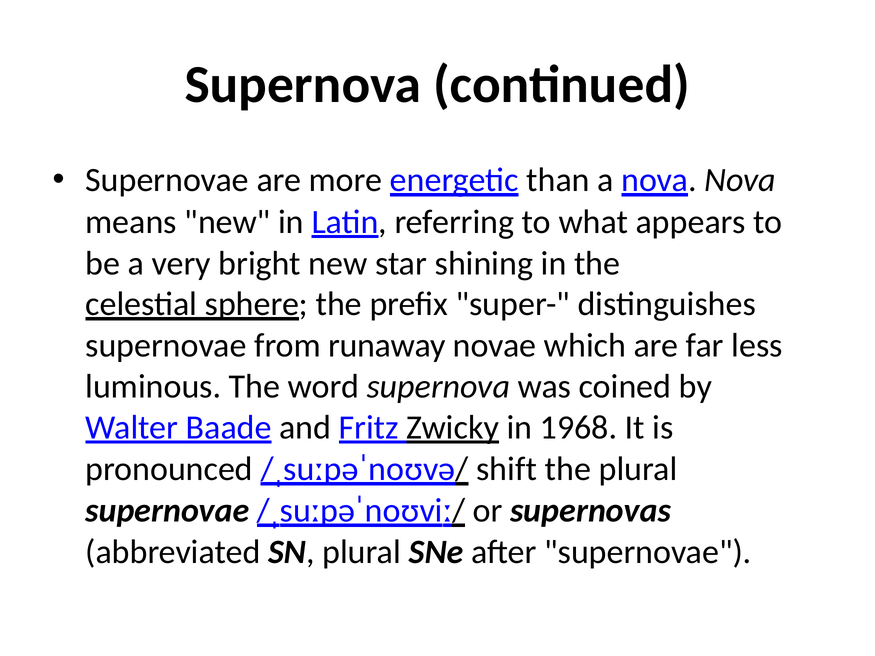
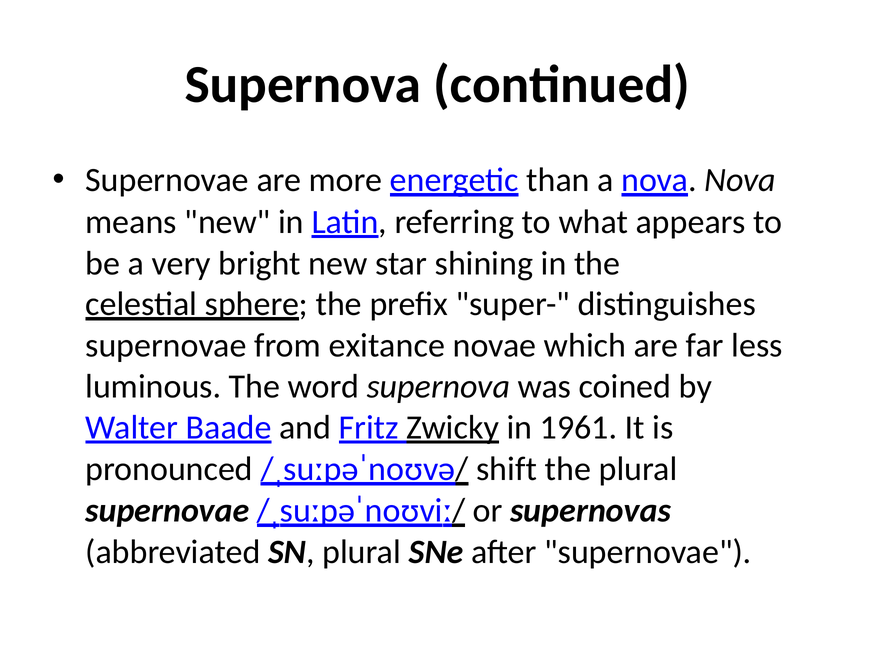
runaway: runaway -> exitance
1968: 1968 -> 1961
